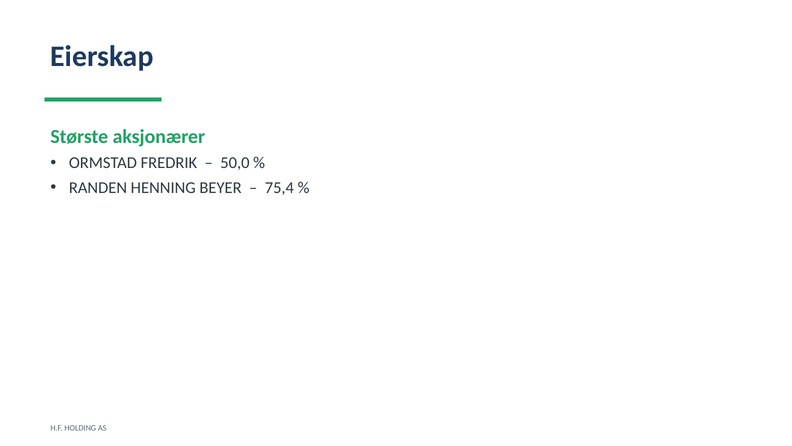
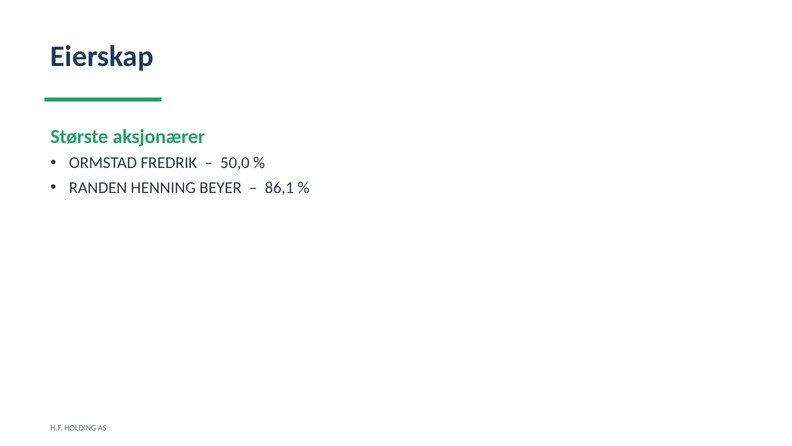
75,4: 75,4 -> 86,1
